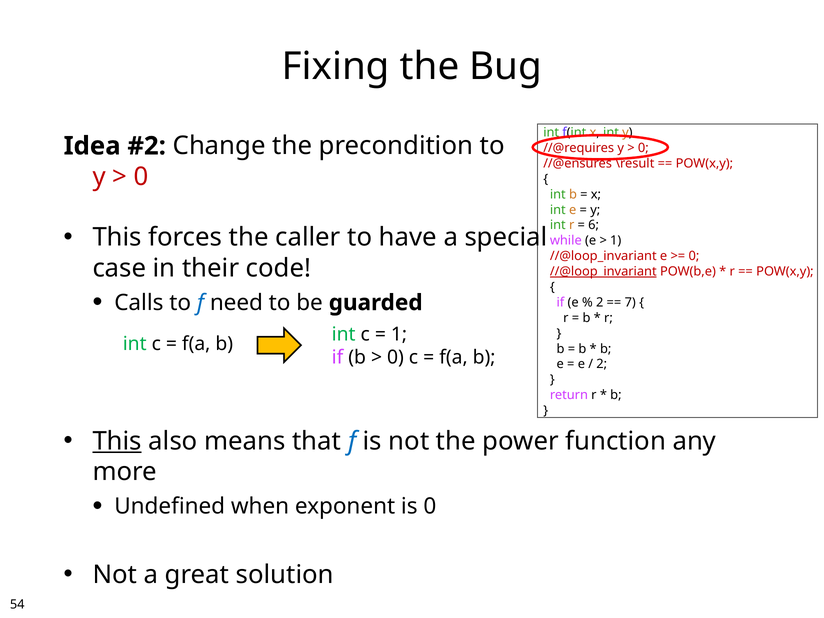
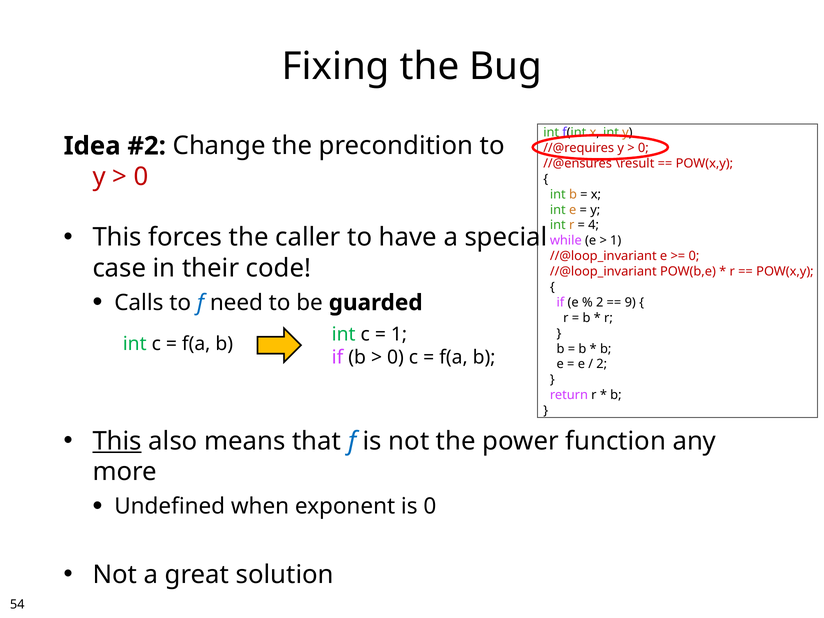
6: 6 -> 4
//@loop_invariant at (603, 272) underline: present -> none
7: 7 -> 9
